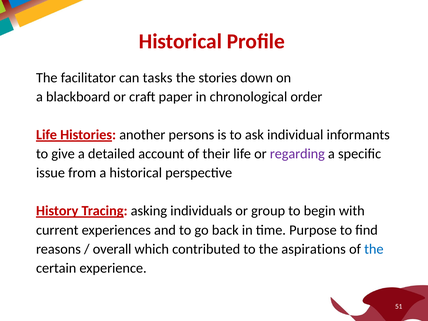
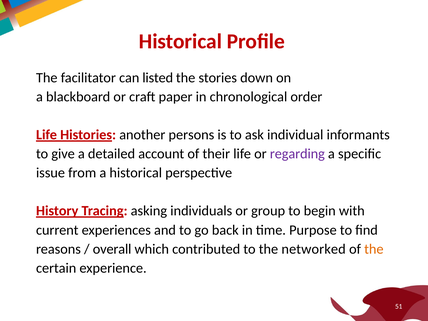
tasks: tasks -> listed
aspirations: aspirations -> networked
the at (374, 249) colour: blue -> orange
